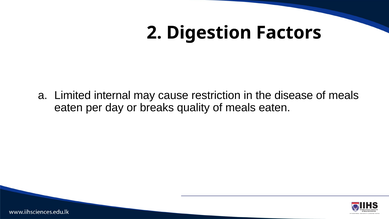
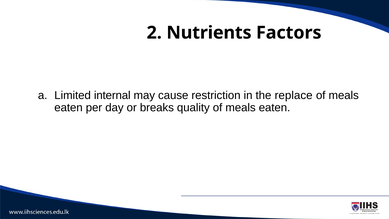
Digestion: Digestion -> Nutrients
disease: disease -> replace
